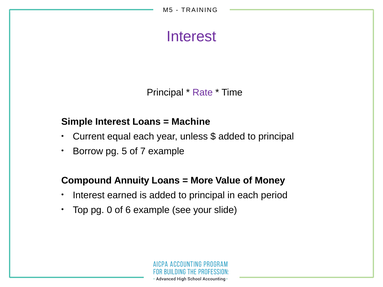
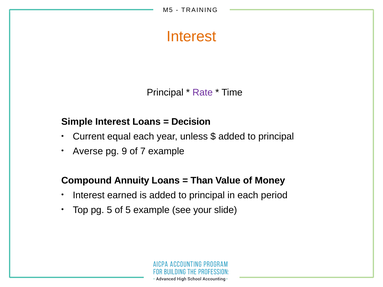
Interest at (191, 36) colour: purple -> orange
Machine: Machine -> Decision
Borrow: Borrow -> Averse
5: 5 -> 9
More: More -> Than
pg 0: 0 -> 5
of 6: 6 -> 5
